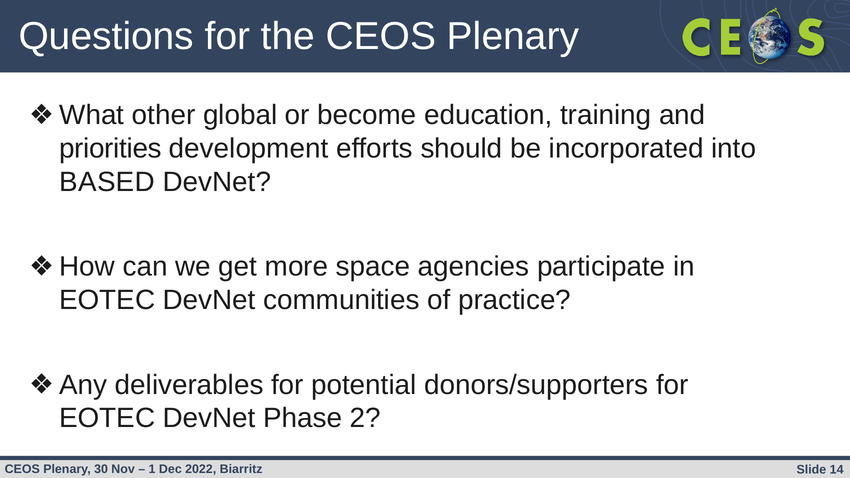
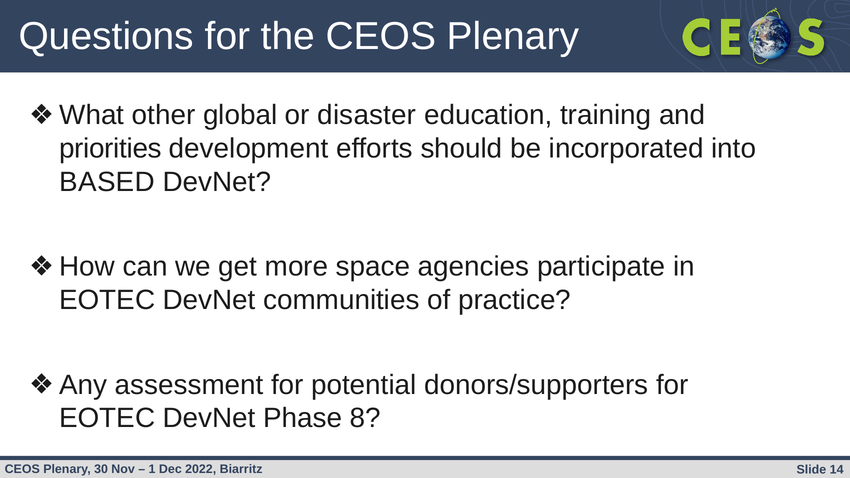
become: become -> disaster
deliverables: deliverables -> assessment
2: 2 -> 8
